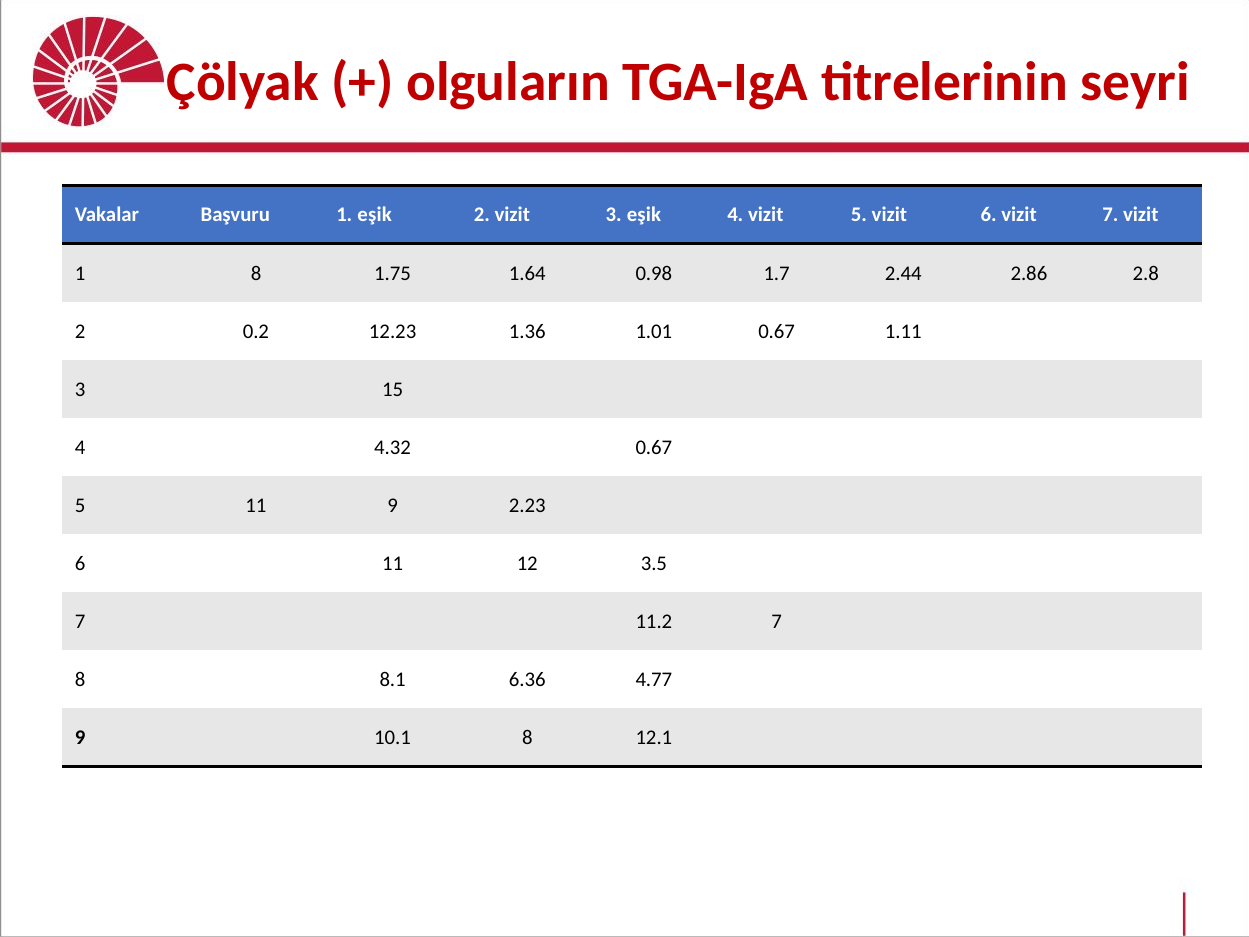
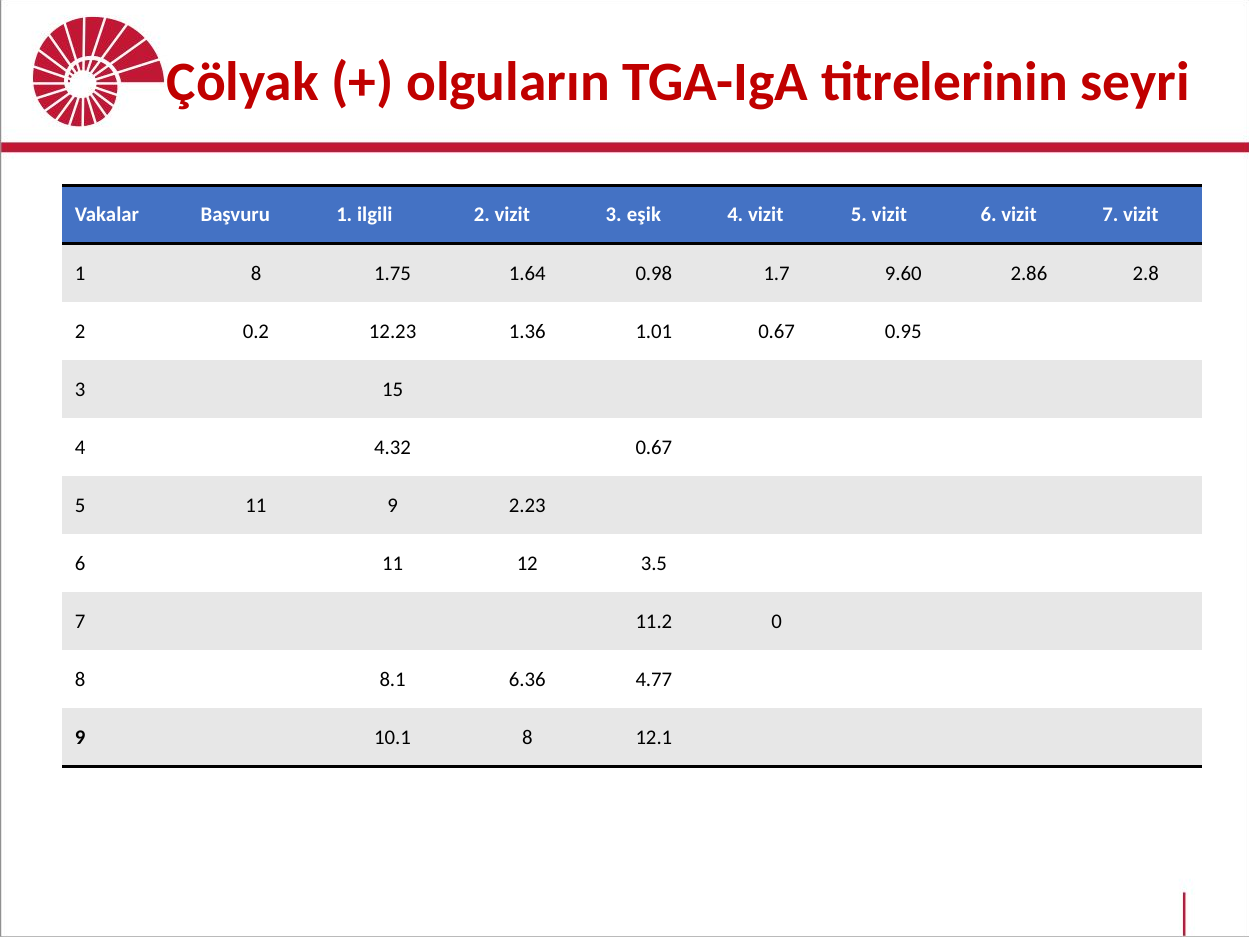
1 eşik: eşik -> ilgili
2.44: 2.44 -> 9.60
1.11: 1.11 -> 0.95
11.2 7: 7 -> 0
